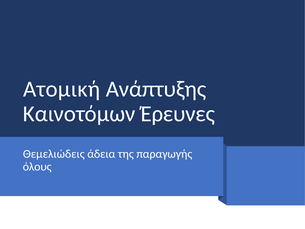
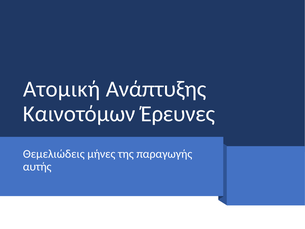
άδεια: άδεια -> μήνες
όλους: όλους -> αυτής
